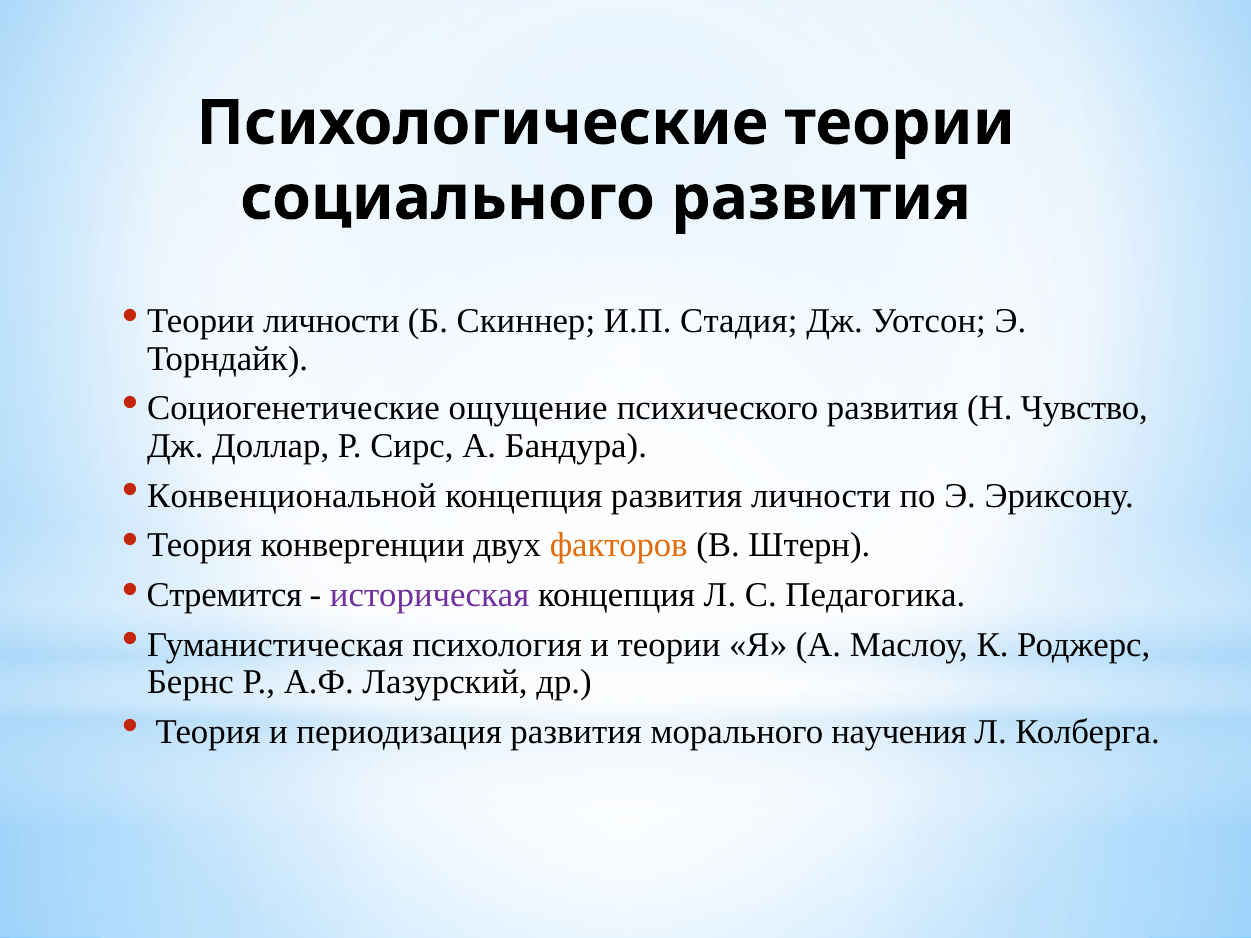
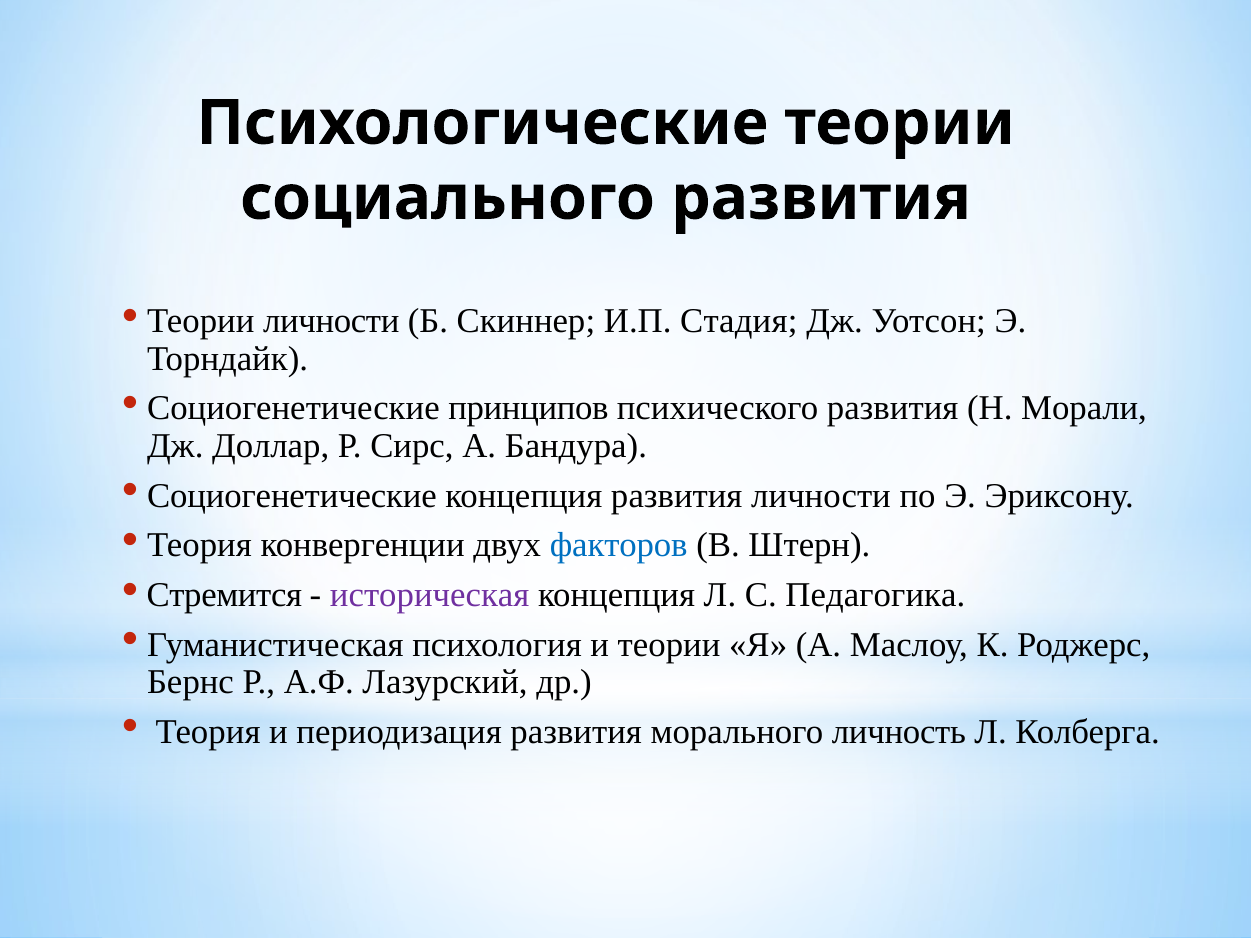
ощущение: ощущение -> принципов
Чувство: Чувство -> Морали
Конвенциональной at (292, 496): Конвенциональной -> Социогенетические
факторов colour: orange -> blue
научения: научения -> личность
